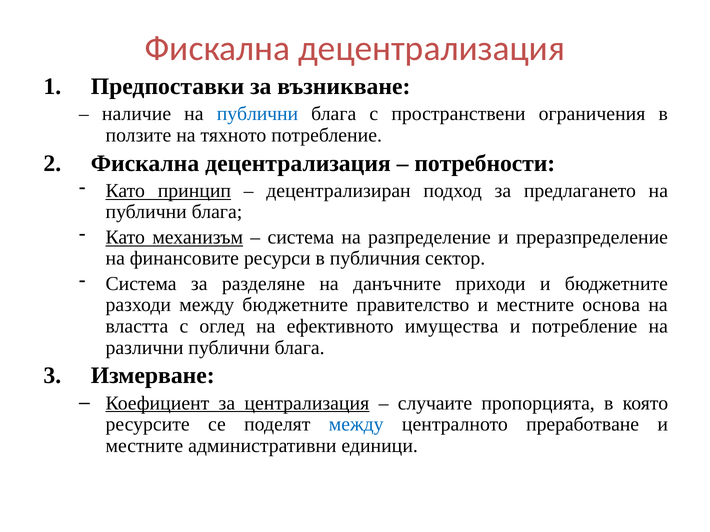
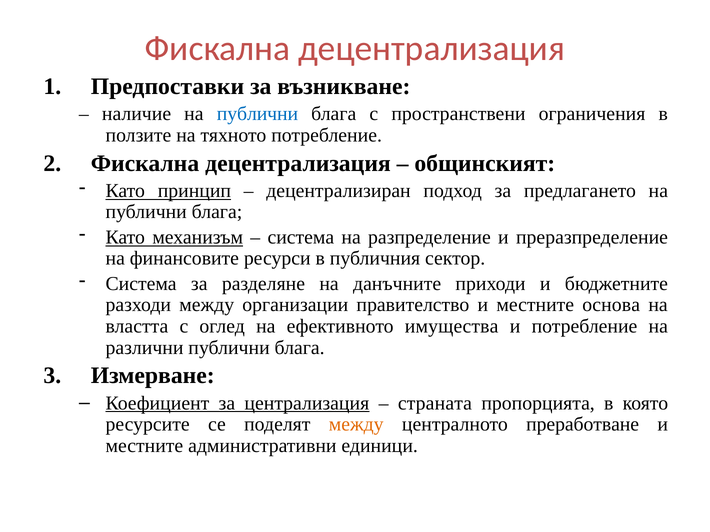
потребности: потребности -> общинският
между бюджетните: бюджетните -> организации
случаите: случаите -> страната
между at (356, 425) colour: blue -> orange
